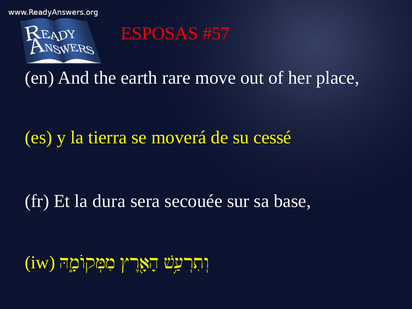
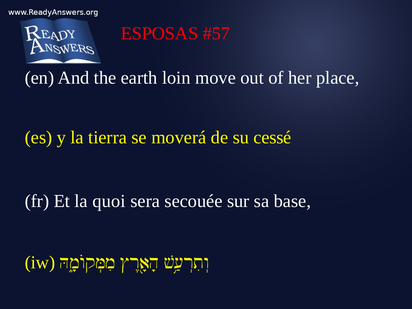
rare: rare -> loin
dura: dura -> quoi
